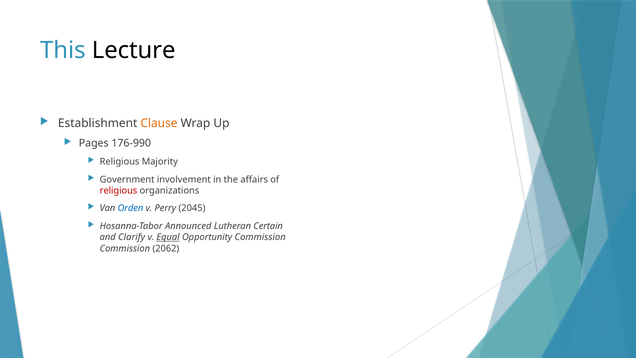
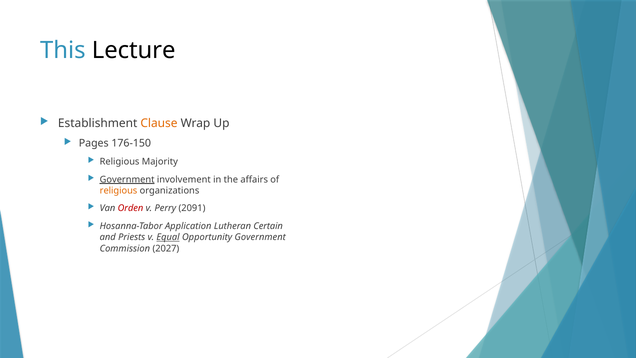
176-990: 176-990 -> 176-150
Government at (127, 179) underline: none -> present
religious at (119, 190) colour: red -> orange
Orden colour: blue -> red
2045: 2045 -> 2091
Announced: Announced -> Application
Clarify: Clarify -> Priests
Opportunity Commission: Commission -> Government
2062: 2062 -> 2027
